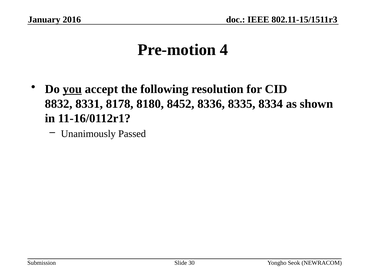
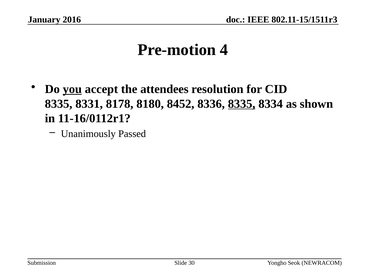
following: following -> attendees
8832 at (59, 104): 8832 -> 8335
8335 at (242, 104) underline: none -> present
